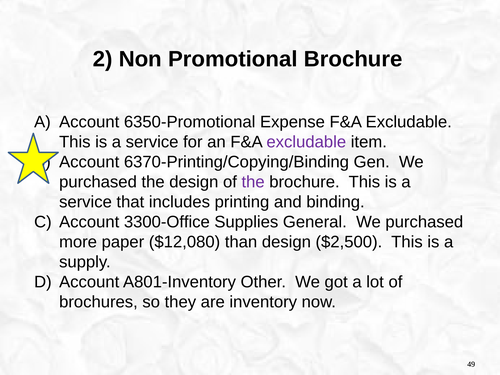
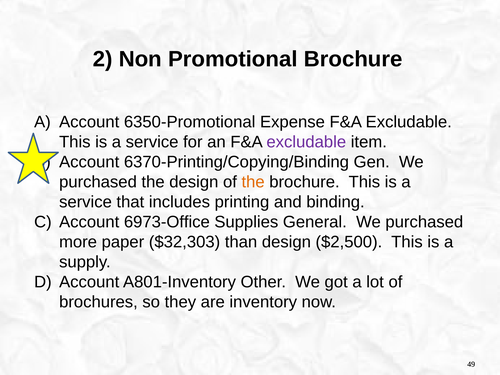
the at (253, 182) colour: purple -> orange
3300-Office: 3300-Office -> 6973-Office
$12,080: $12,080 -> $32,303
